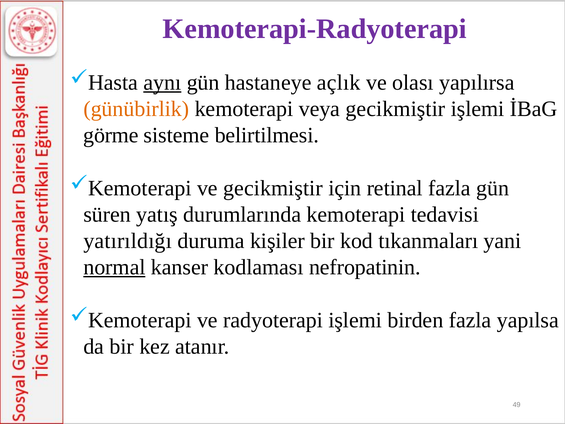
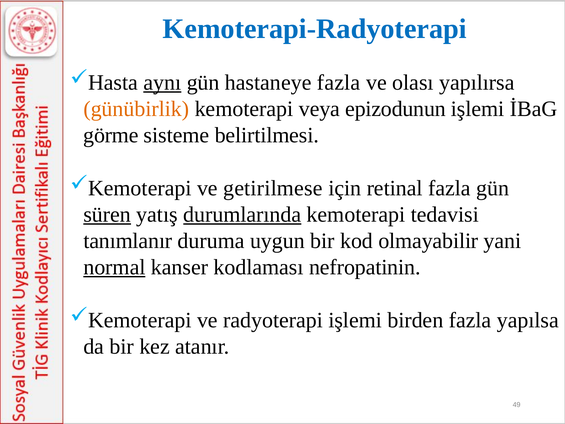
Kemoterapi-Radyoterapi colour: purple -> blue
hastaneye açlık: açlık -> fazla
veya gecikmiştir: gecikmiştir -> epizodunun
ve gecikmiştir: gecikmiştir -> getirilmese
süren underline: none -> present
durumlarında underline: none -> present
yatırıldığı: yatırıldığı -> tanımlanır
kişiler: kişiler -> uygun
tıkanmaları: tıkanmaları -> olmayabilir
